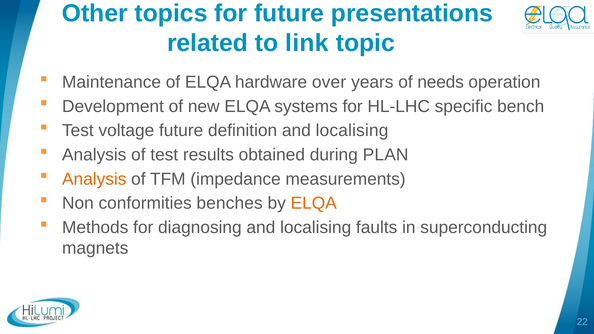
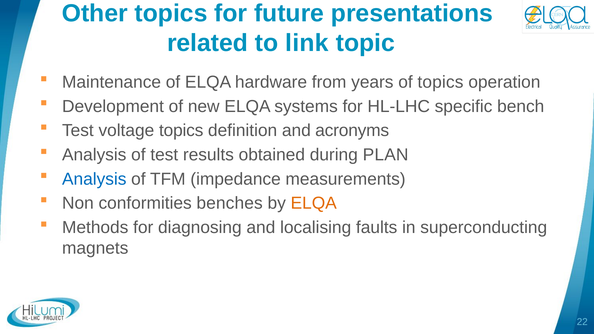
over: over -> from
of needs: needs -> topics
voltage future: future -> topics
definition and localising: localising -> acronyms
Analysis at (94, 179) colour: orange -> blue
